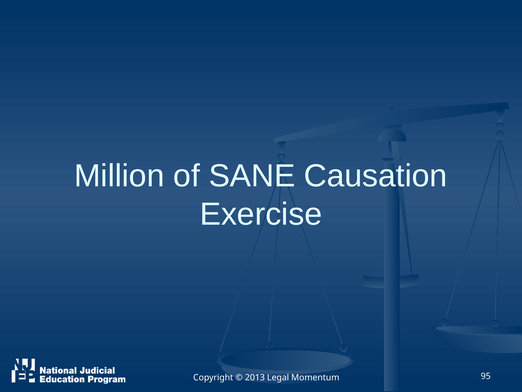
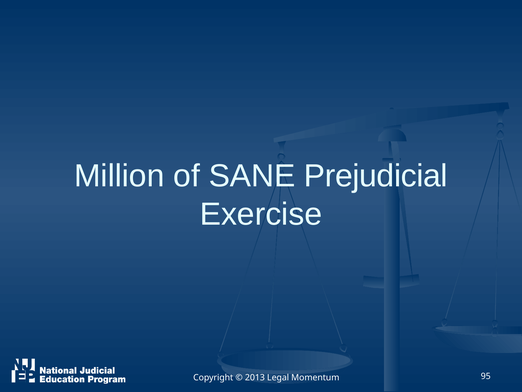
Causation: Causation -> Prejudicial
